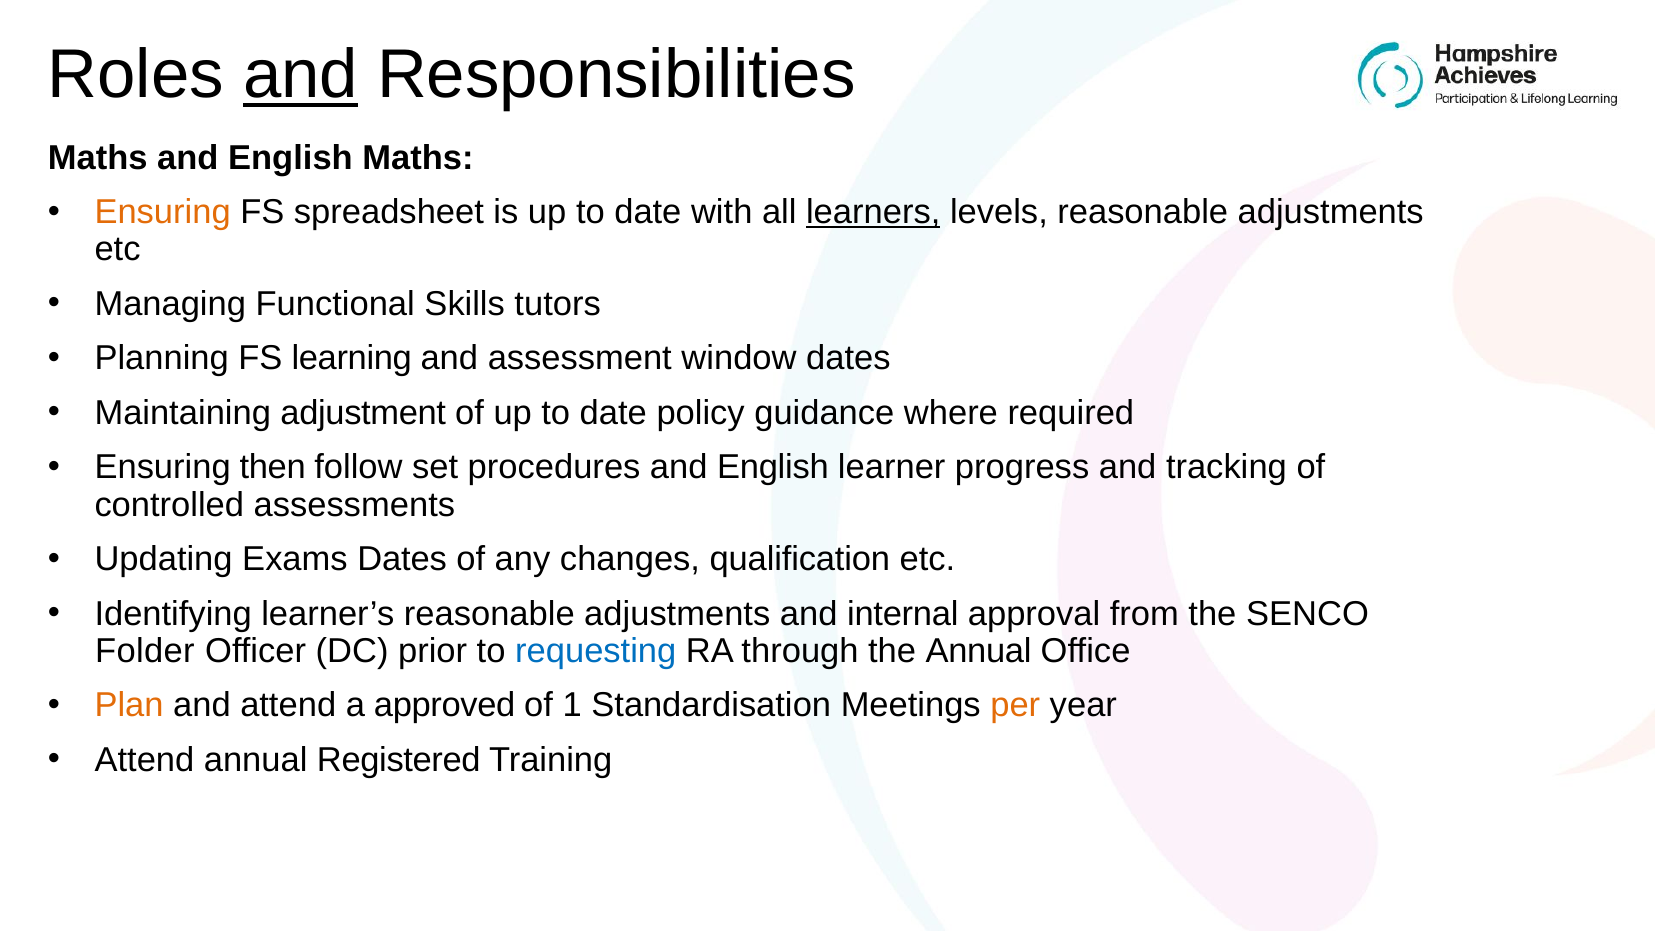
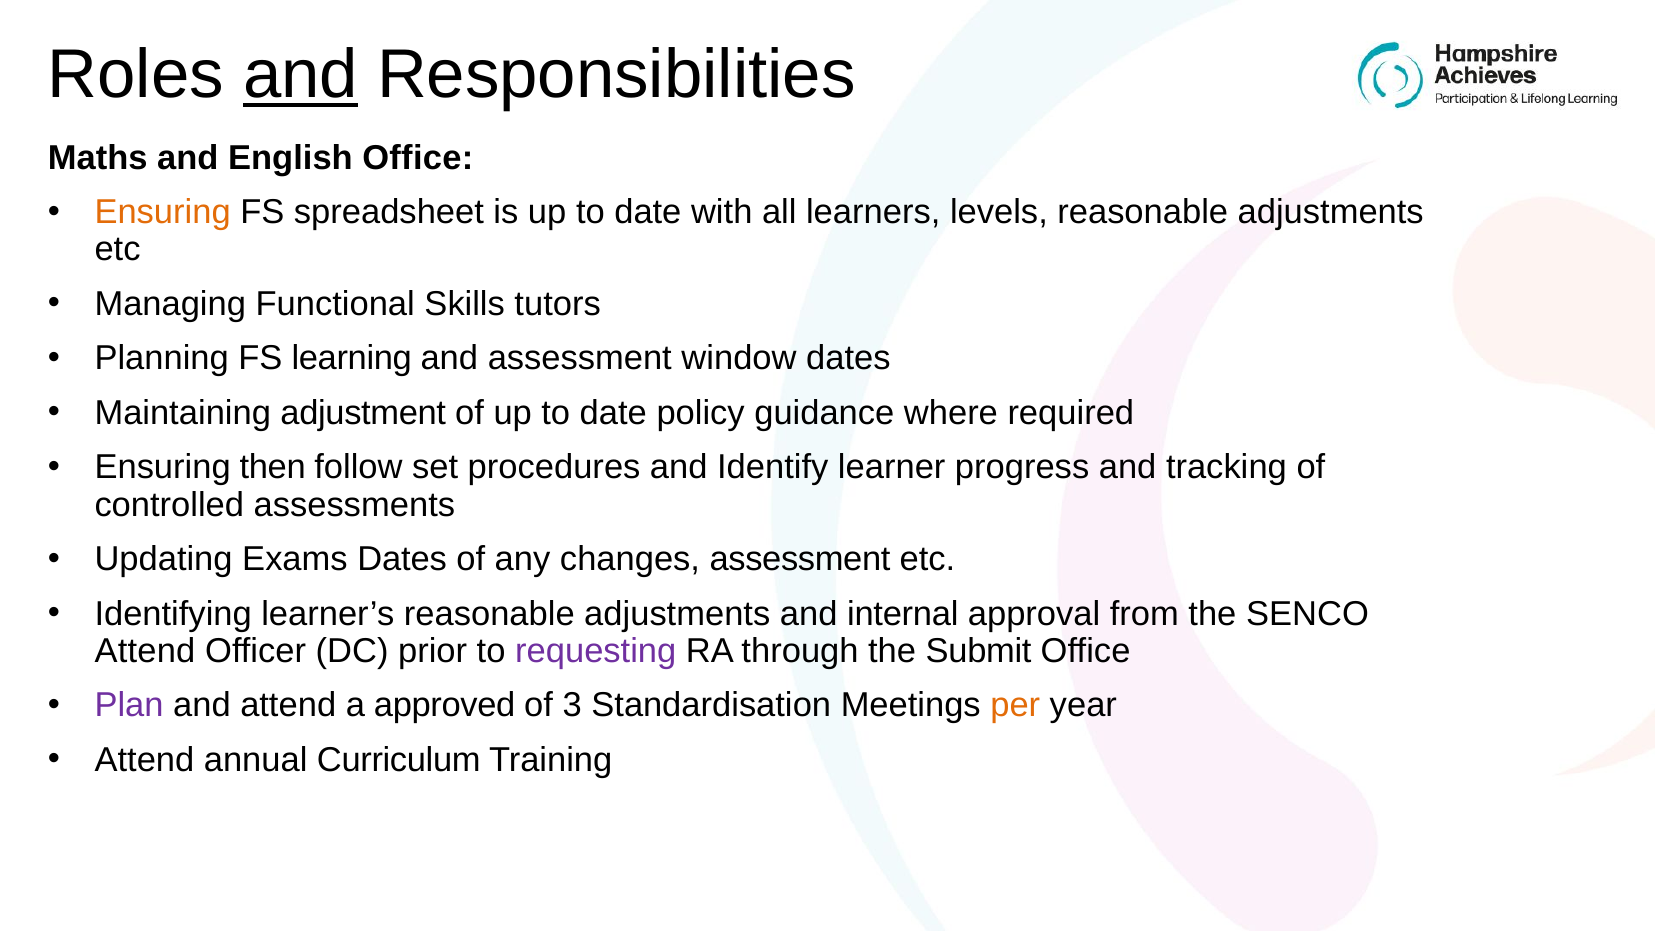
English Maths: Maths -> Office
learners underline: present -> none
procedures and English: English -> Identify
changes qualification: qualification -> assessment
Folder at (145, 651): Folder -> Attend
requesting colour: blue -> purple
the Annual: Annual -> Submit
Plan colour: orange -> purple
1: 1 -> 3
Registered: Registered -> Curriculum
